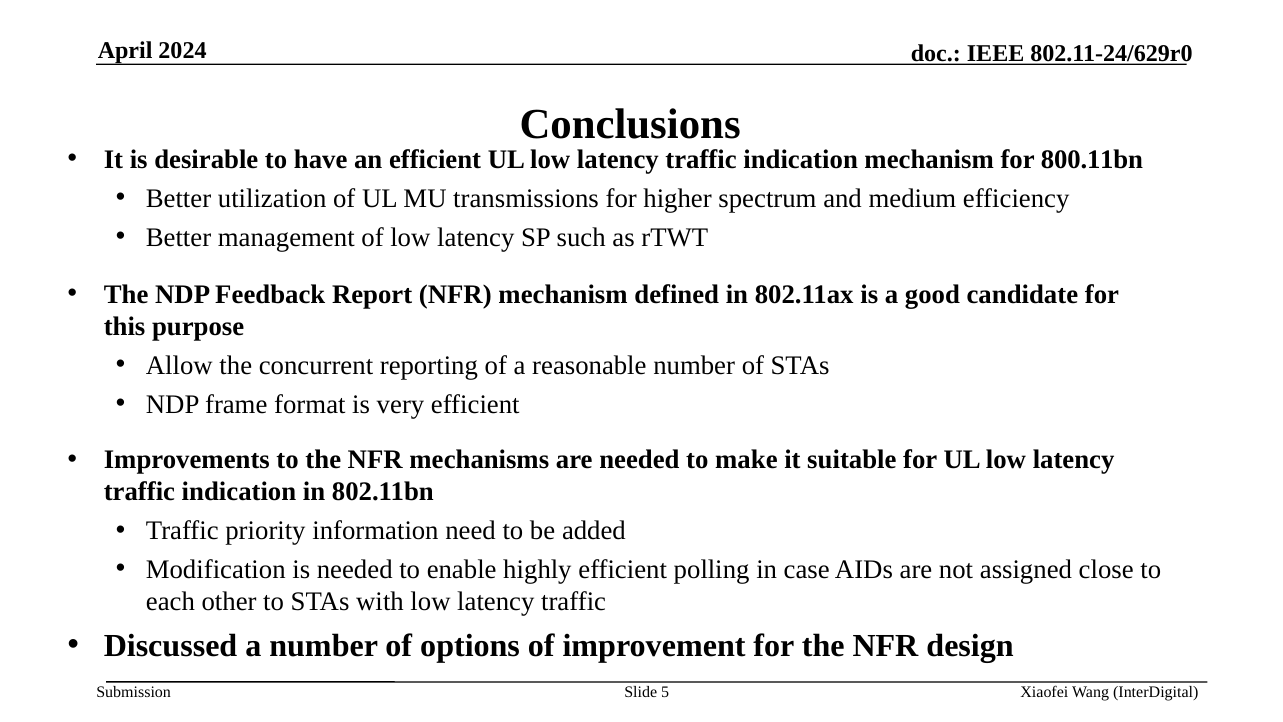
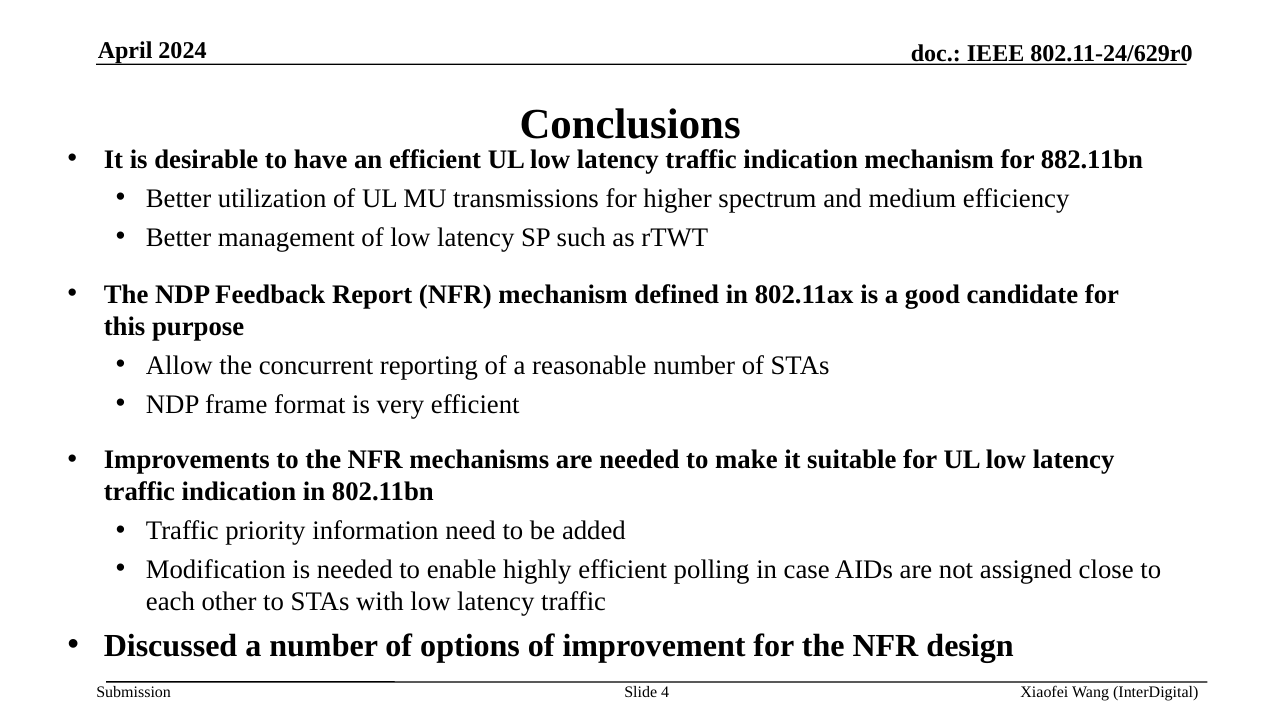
800.11bn: 800.11bn -> 882.11bn
5: 5 -> 4
